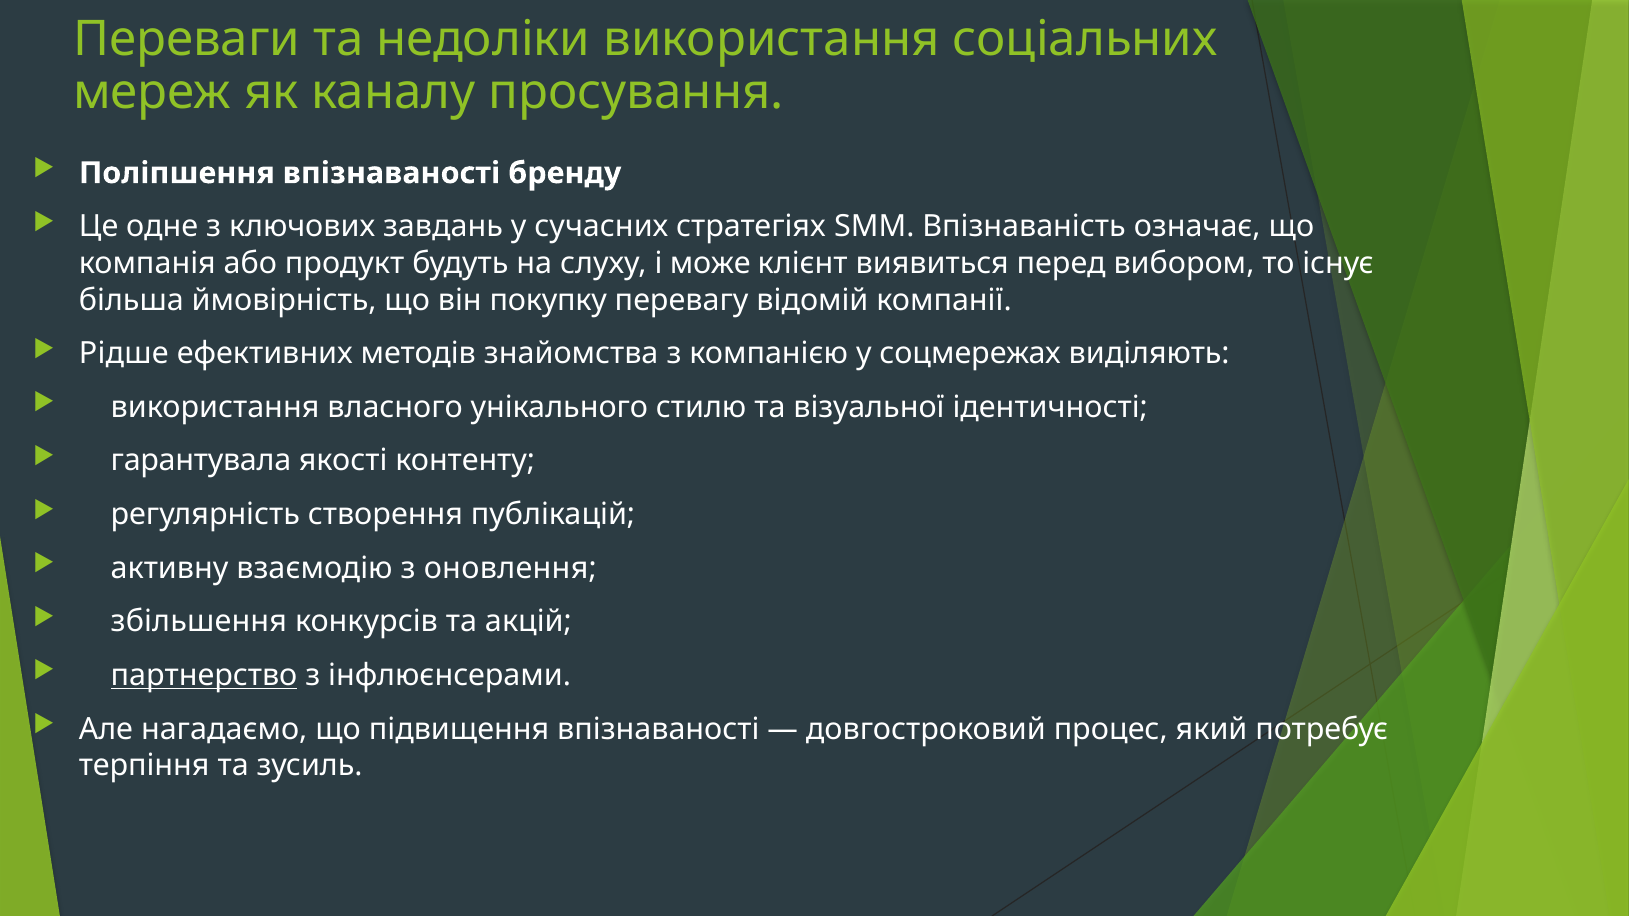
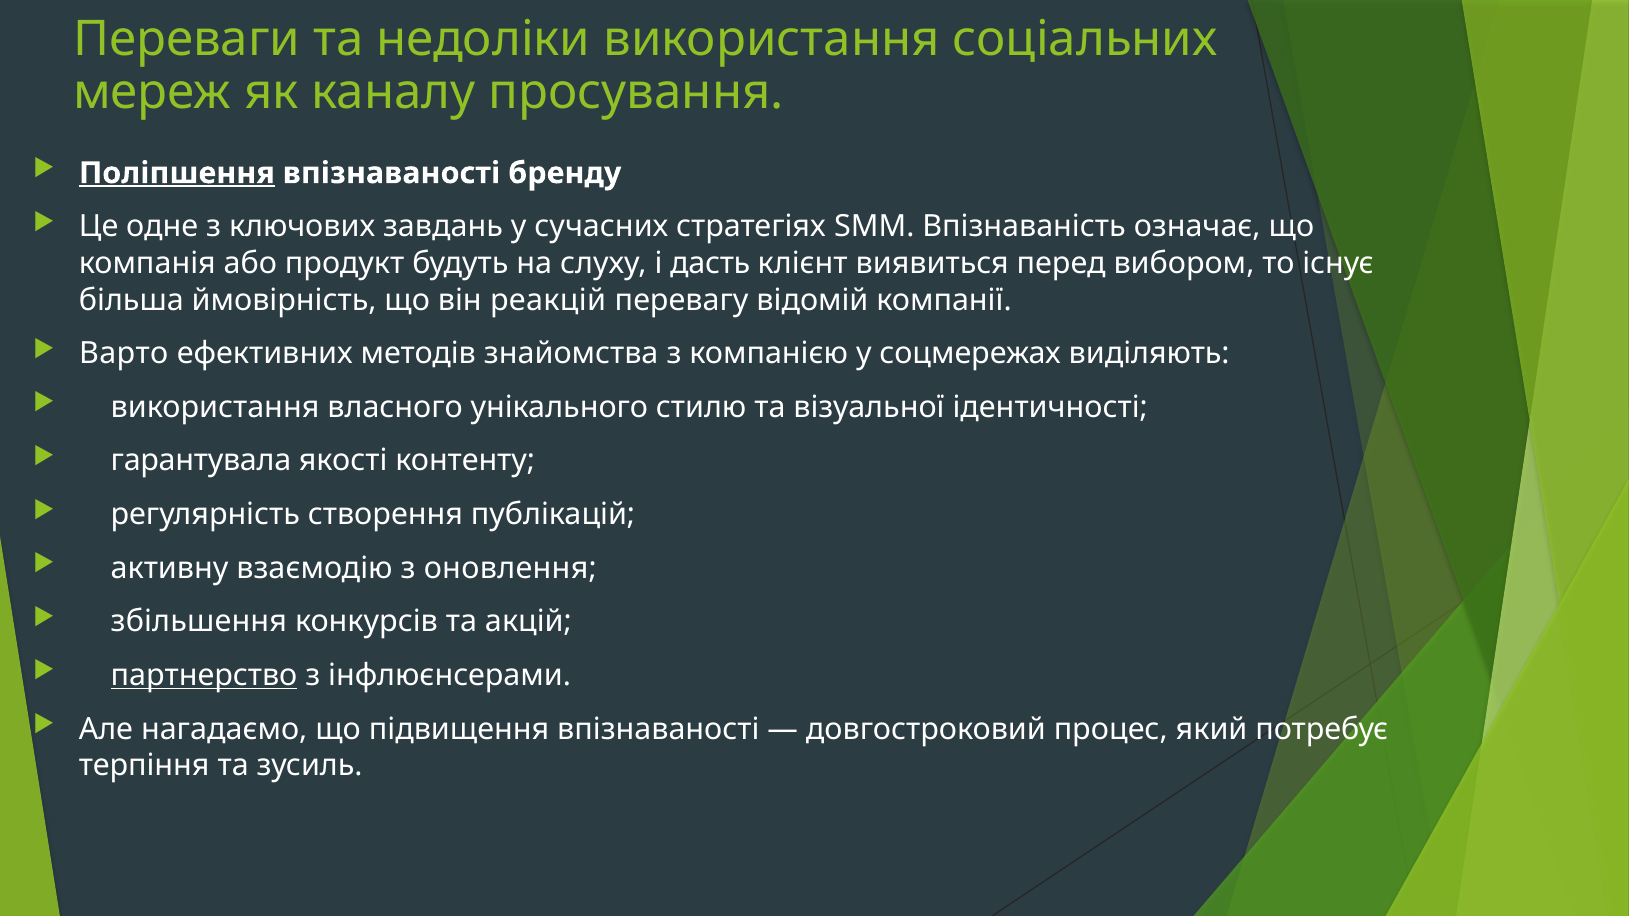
Поліпшення underline: none -> present
може: може -> дасть
покупку: покупку -> реакцій
Рідше: Рідше -> Варто
